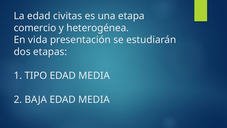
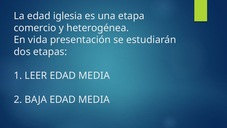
civitas: civitas -> iglesia
TIPO: TIPO -> LEER
